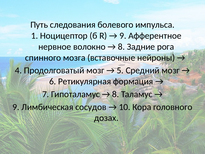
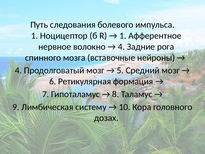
9 at (123, 36): 9 -> 1
8 at (121, 47): 8 -> 4
сосудов: сосудов -> систему
